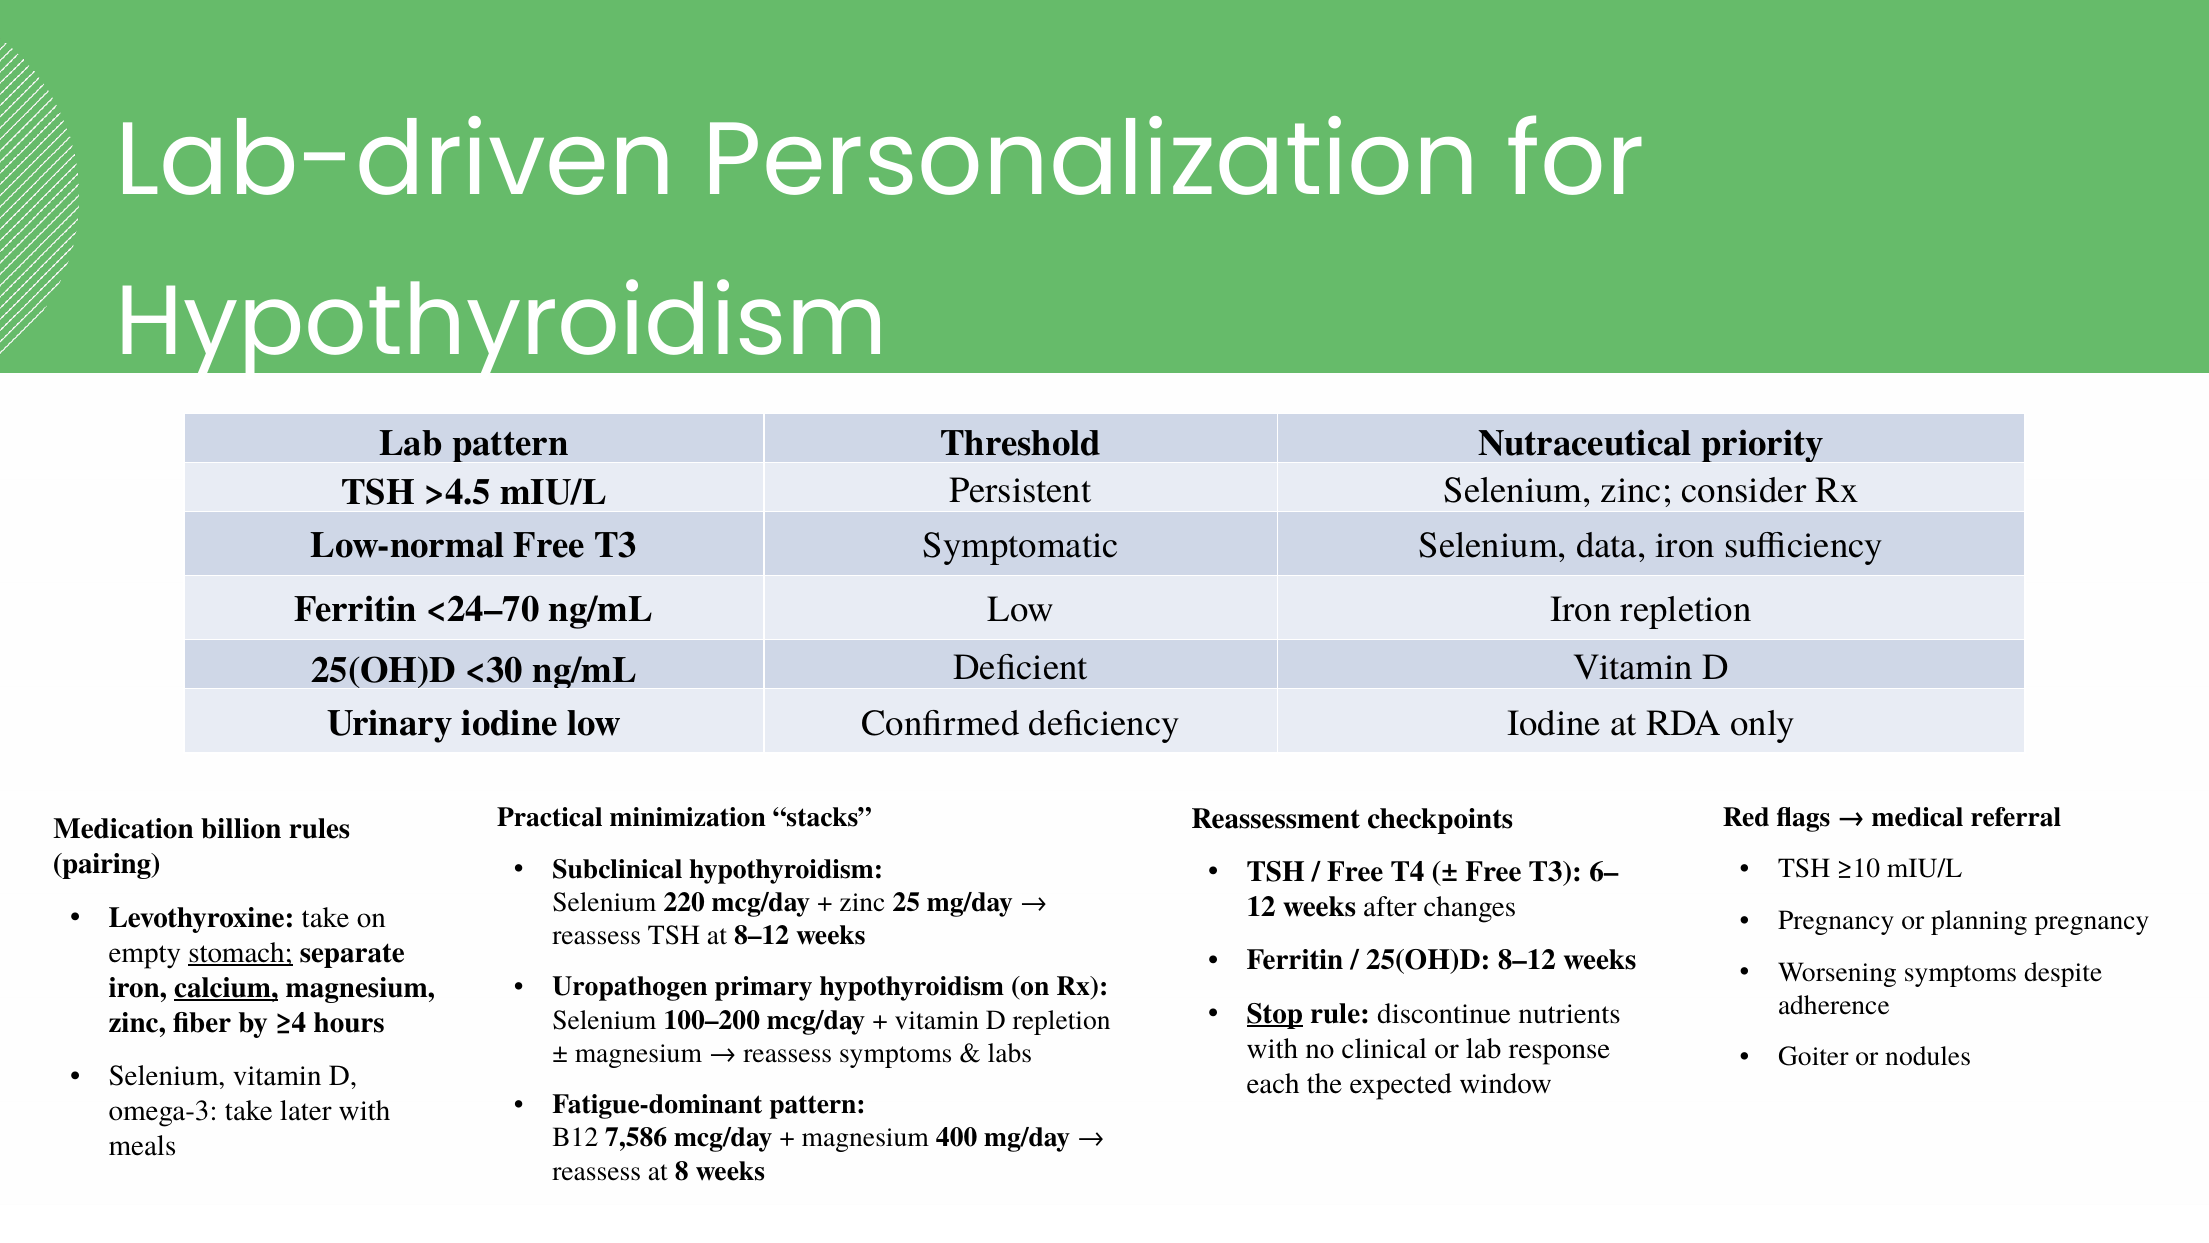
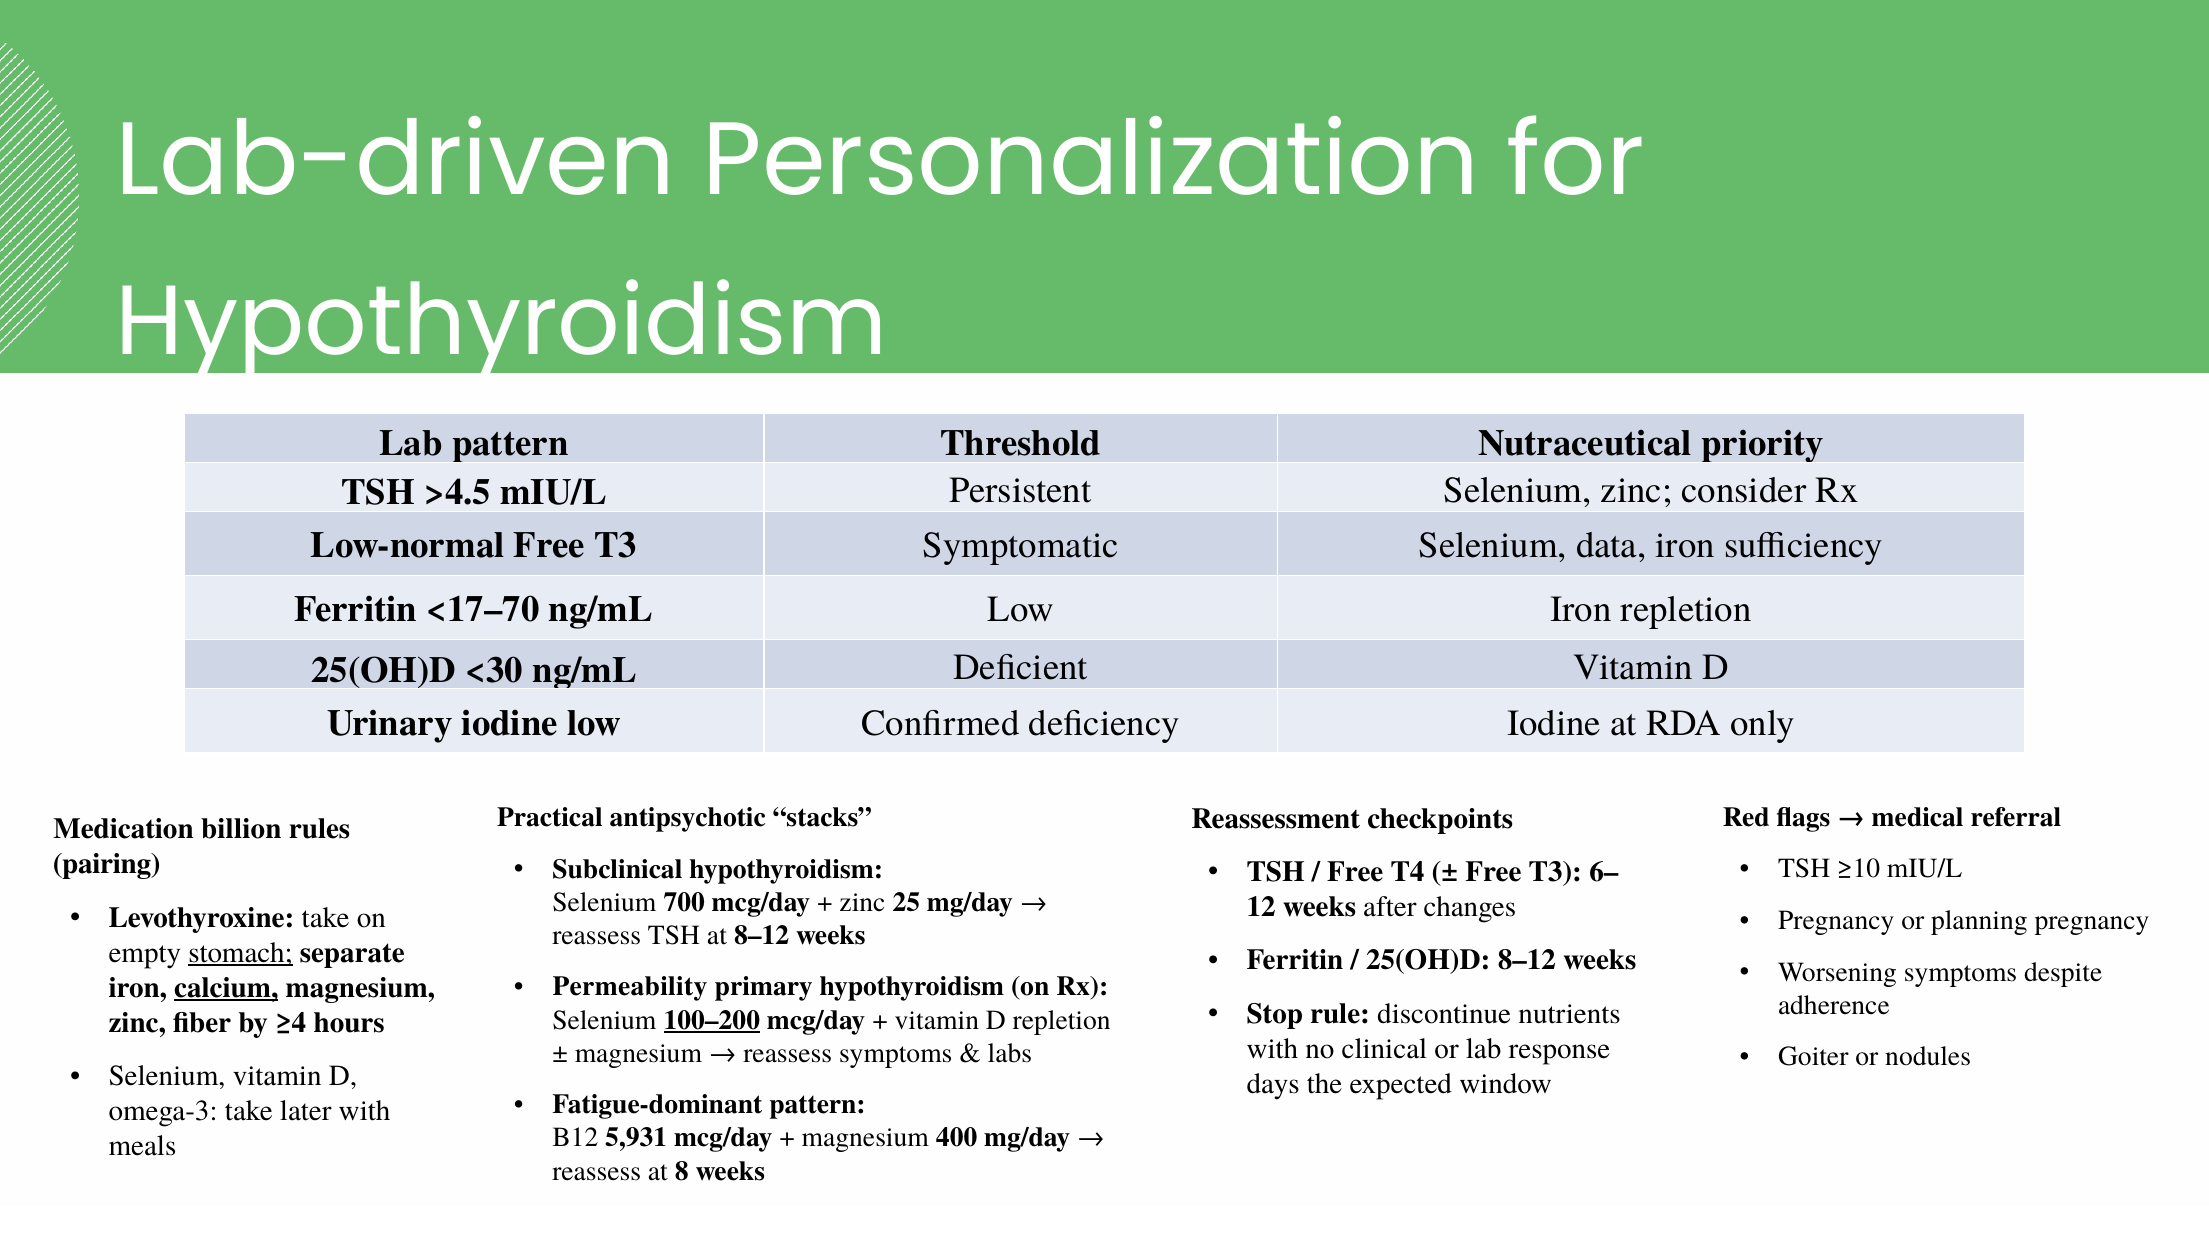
<24–70: <24–70 -> <17–70
minimization: minimization -> antipsychotic
220: 220 -> 700
Uropathogen: Uropathogen -> Permeability
Stop underline: present -> none
100–200 underline: none -> present
each: each -> days
7,586: 7,586 -> 5,931
